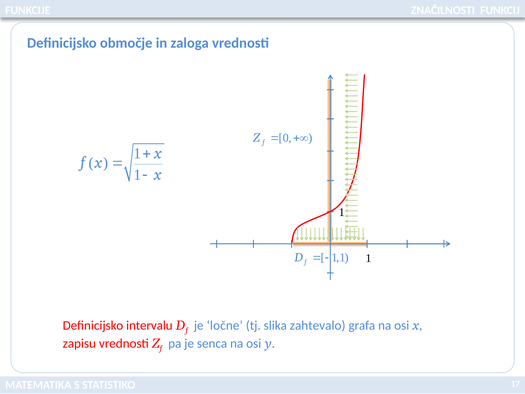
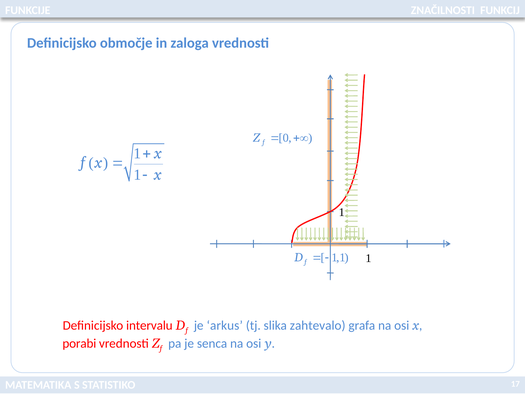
ločne: ločne -> arkus
zapisu: zapisu -> porabi
